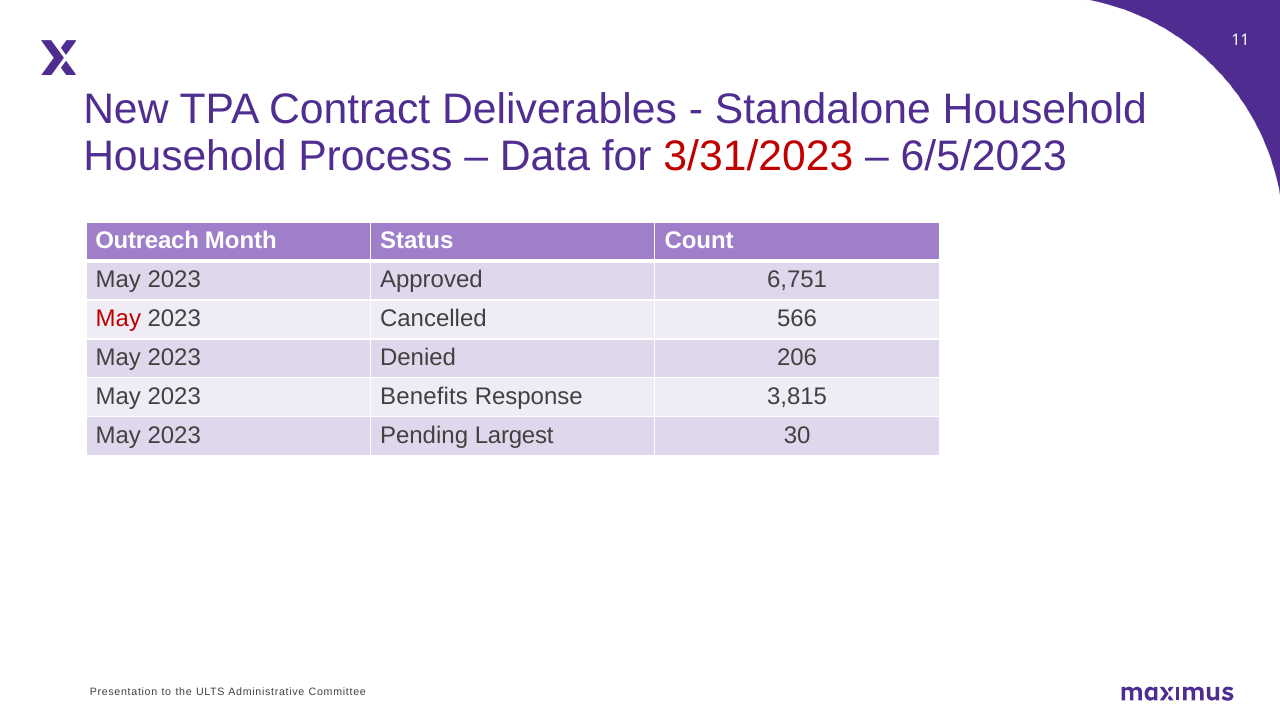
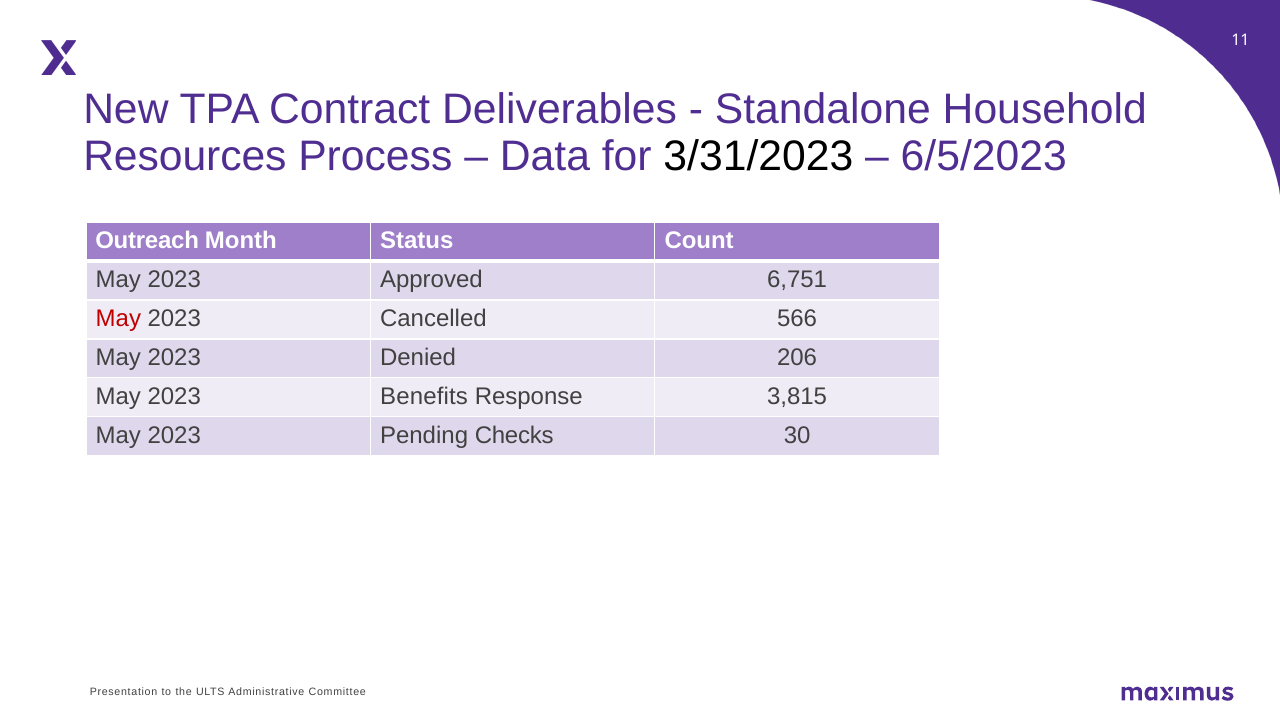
Household at (185, 156): Household -> Resources
3/31/2023 colour: red -> black
Largest: Largest -> Checks
